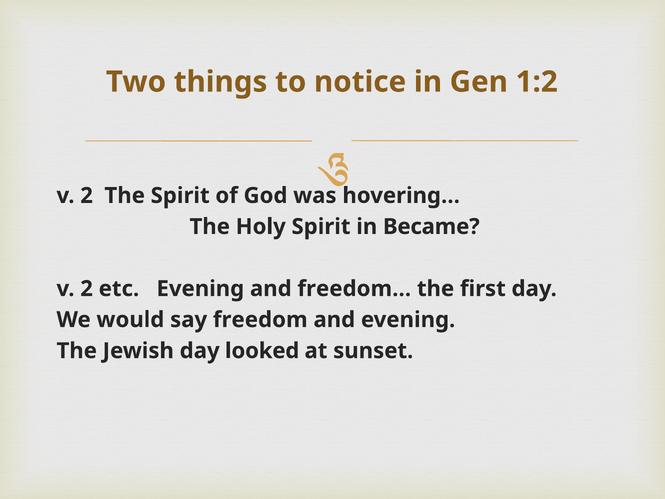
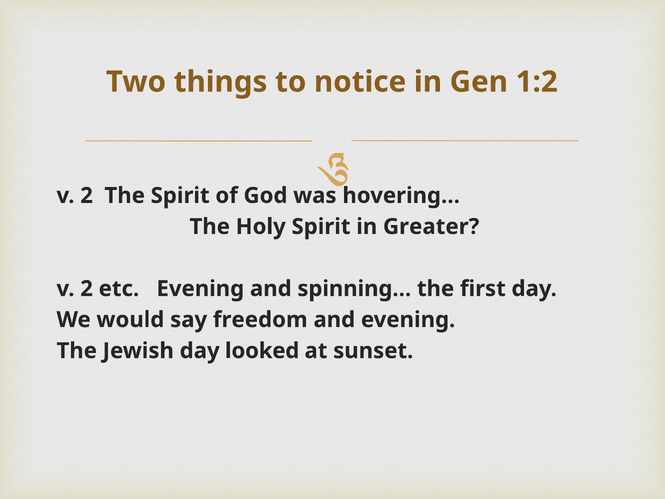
Became: Became -> Greater
freedom…: freedom… -> spinning…
